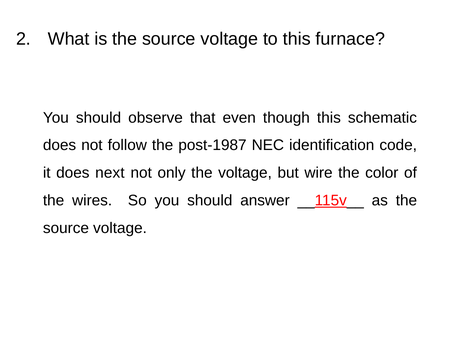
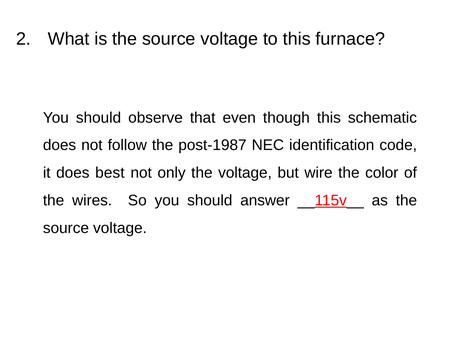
next: next -> best
